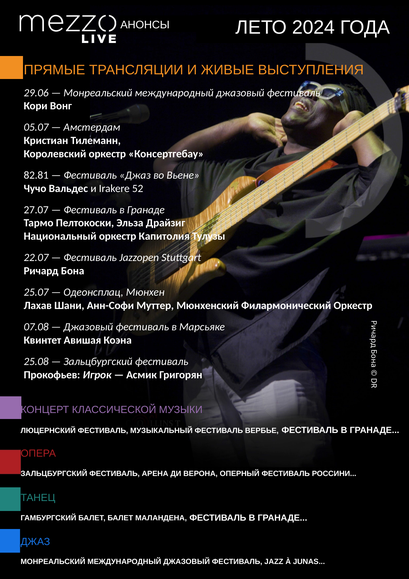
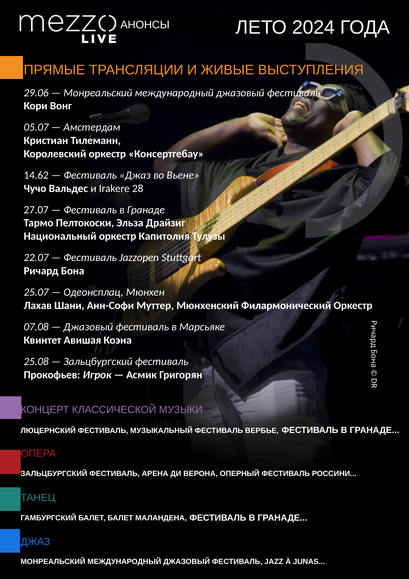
82.81: 82.81 -> 14.62
52: 52 -> 28
